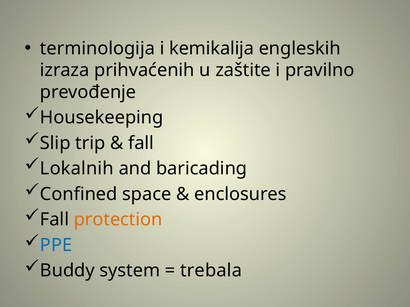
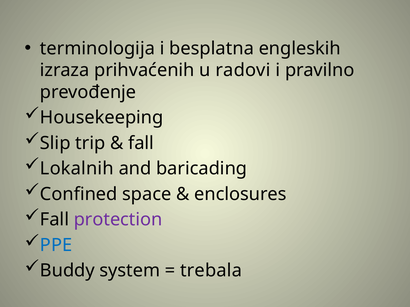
kemikalija: kemikalija -> besplatna
zaštite: zaštite -> radovi
protection colour: orange -> purple
